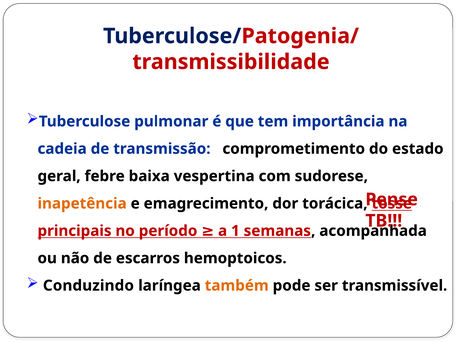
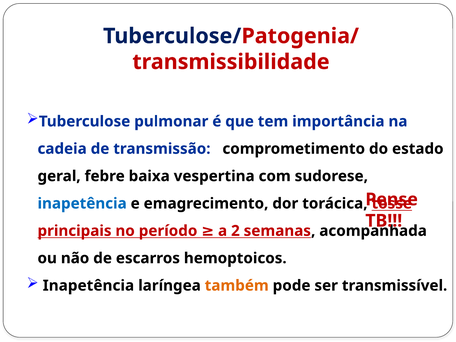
inapetência at (82, 204) colour: orange -> blue
1: 1 -> 2
Conduzindo at (88, 286): Conduzindo -> Inapetência
